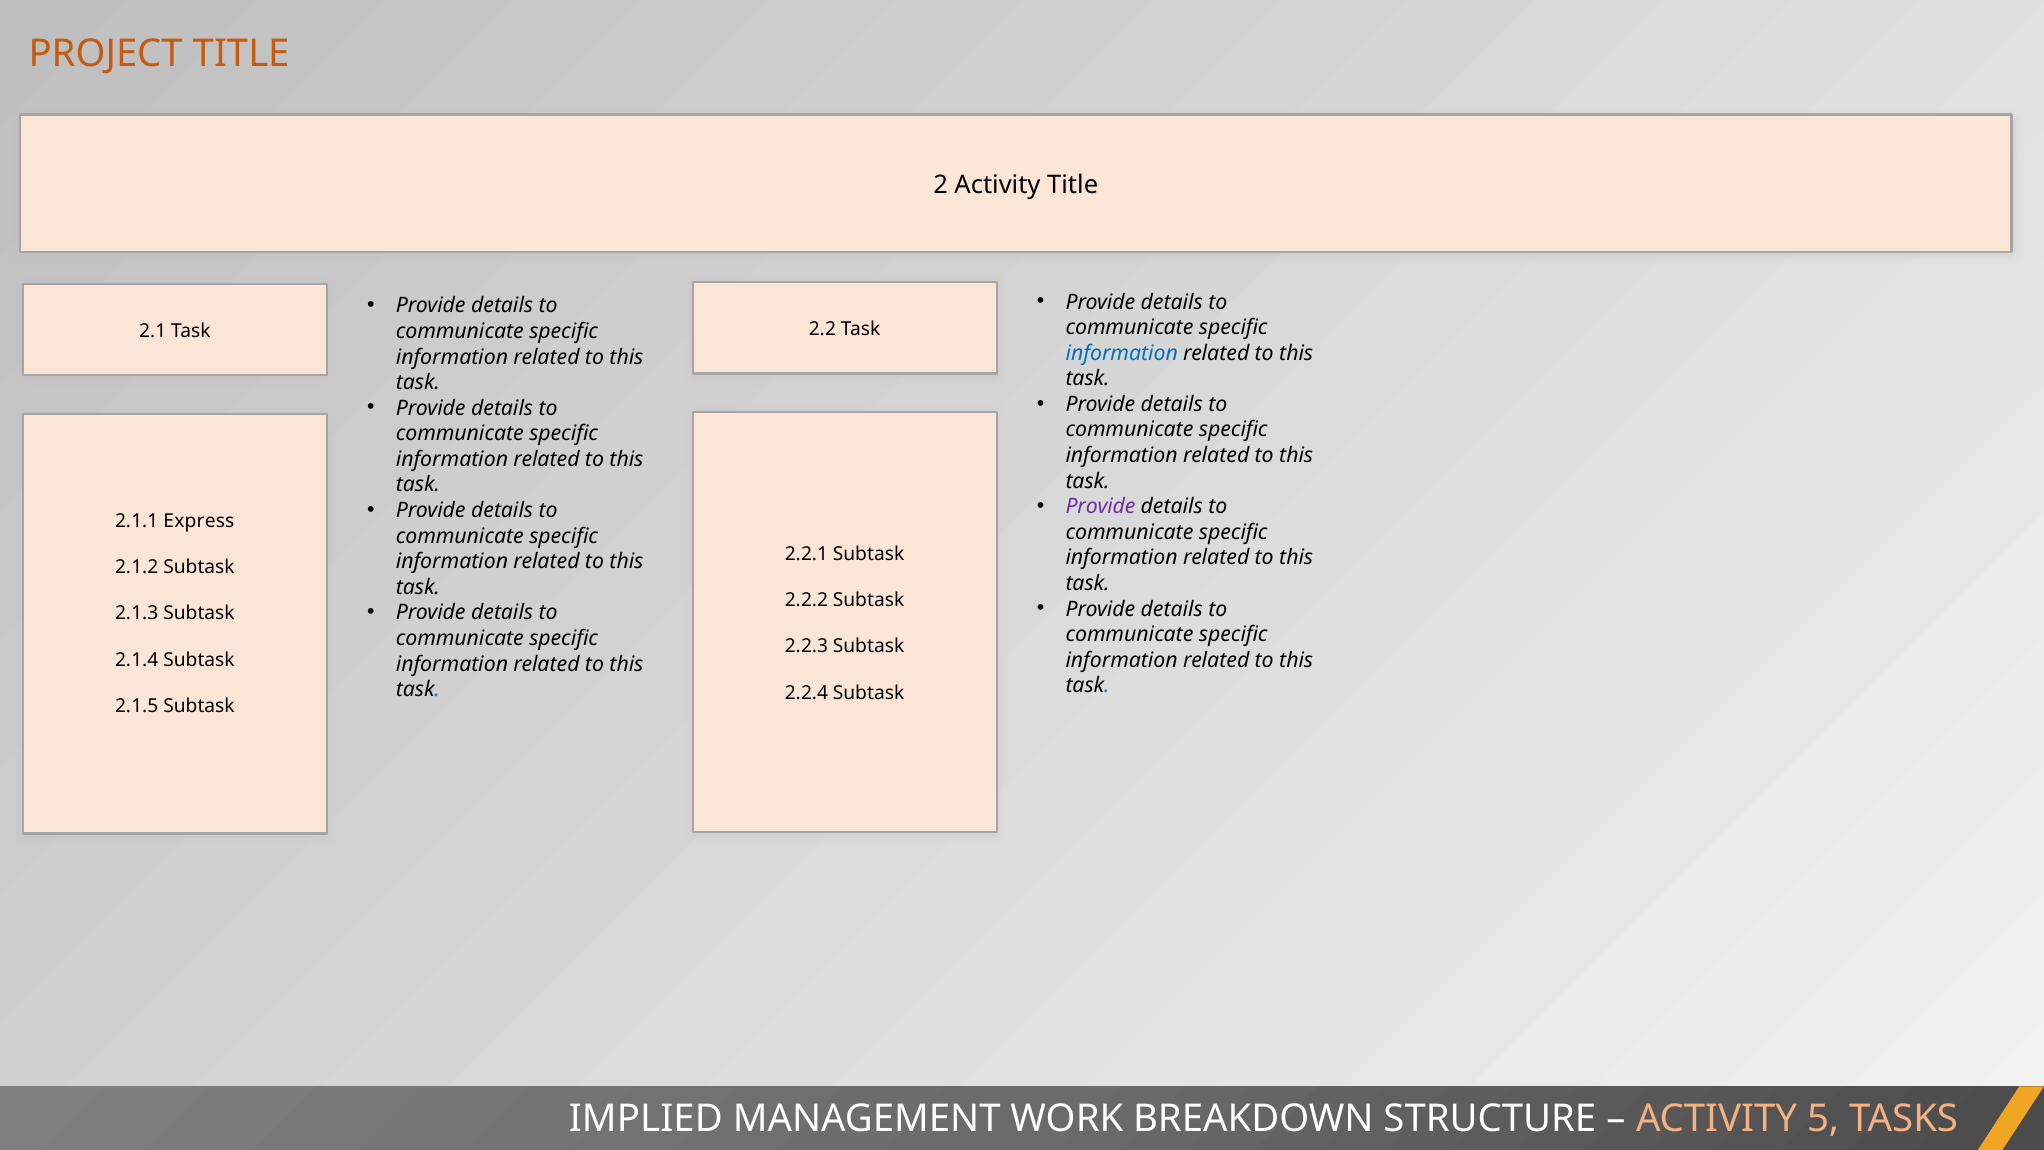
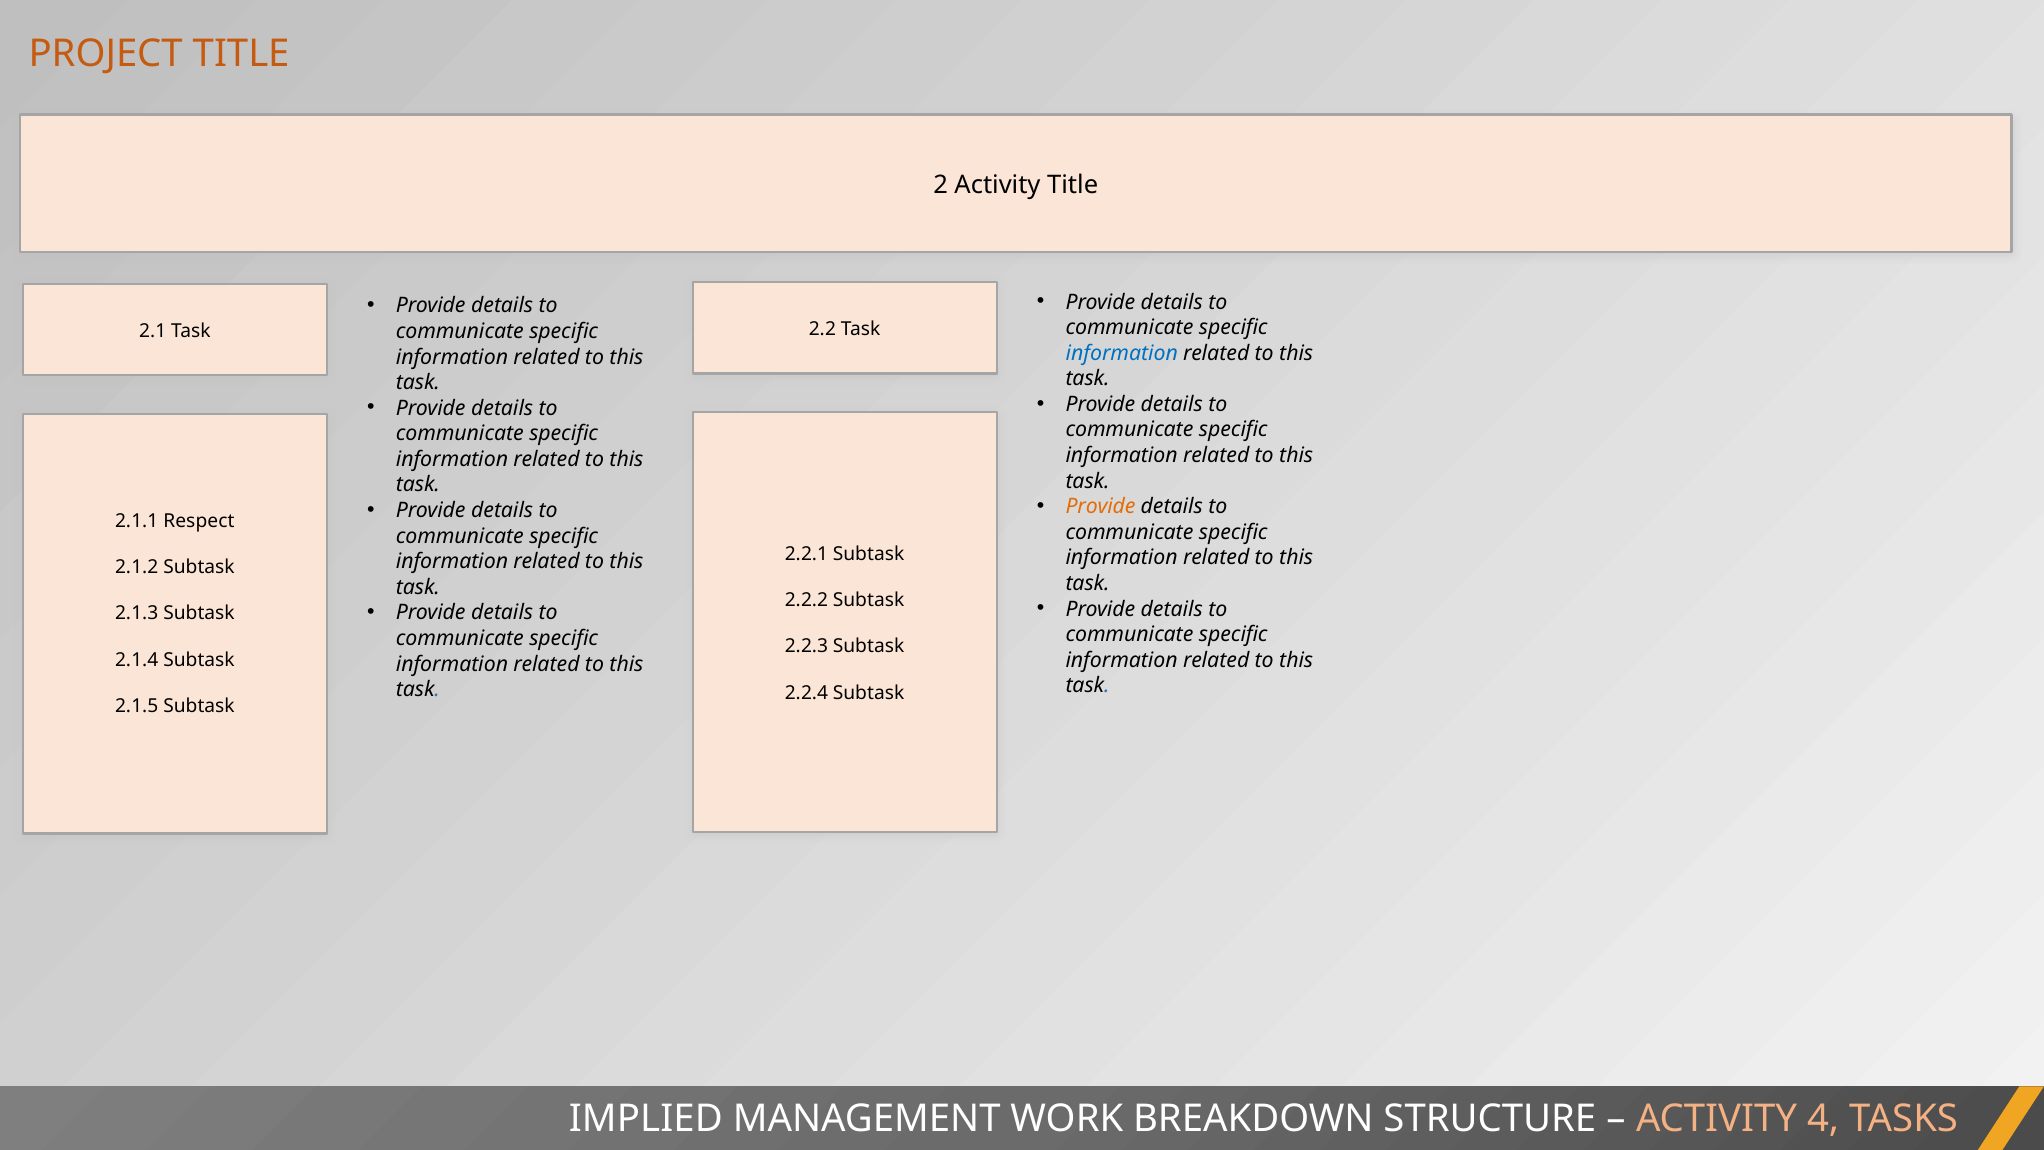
Provide at (1101, 507) colour: purple -> orange
Express: Express -> Respect
5: 5 -> 4
